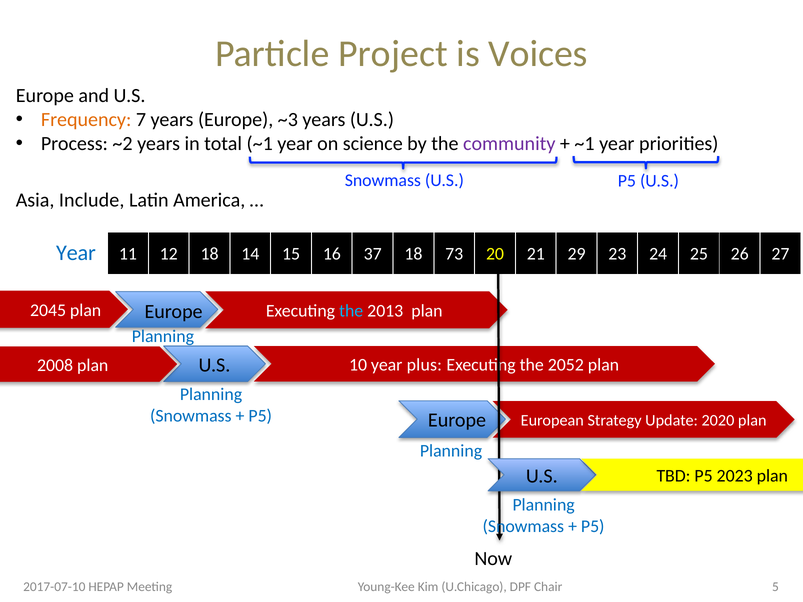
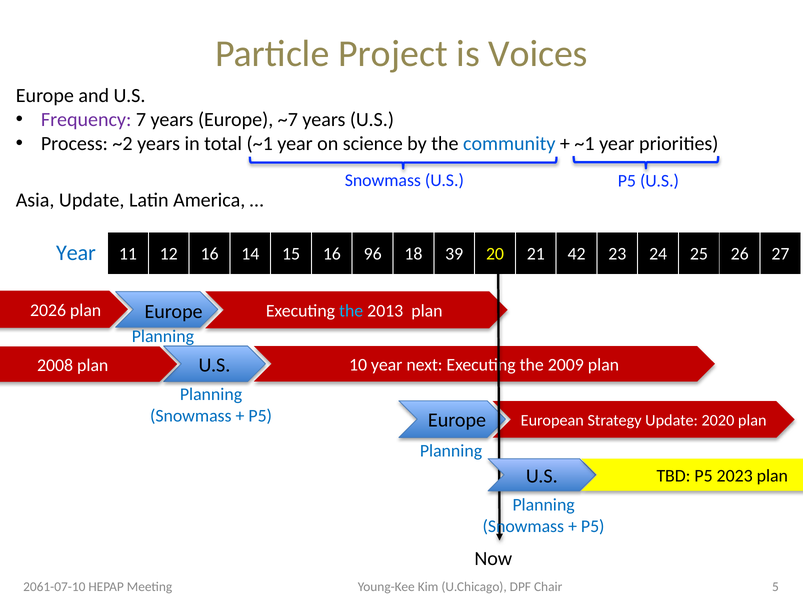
Frequency colour: orange -> purple
~3: ~3 -> ~7
community colour: purple -> blue
Asia Include: Include -> Update
12 18: 18 -> 16
37: 37 -> 96
73: 73 -> 39
29: 29 -> 42
2045: 2045 -> 2026
plus: plus -> next
2052: 2052 -> 2009
2017-07-10: 2017-07-10 -> 2061-07-10
